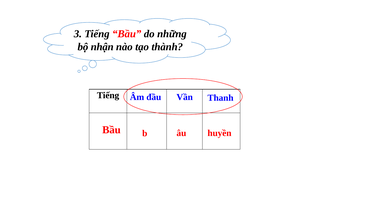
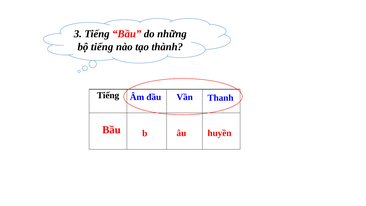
bộ nhận: nhận -> tiếng
